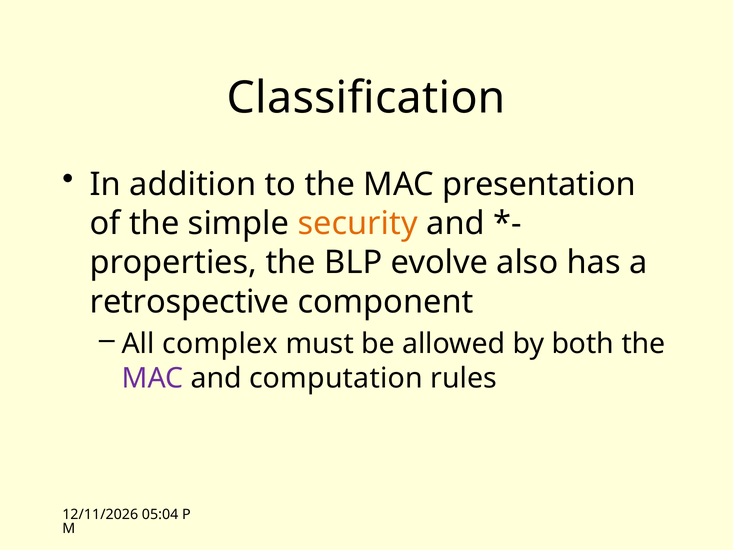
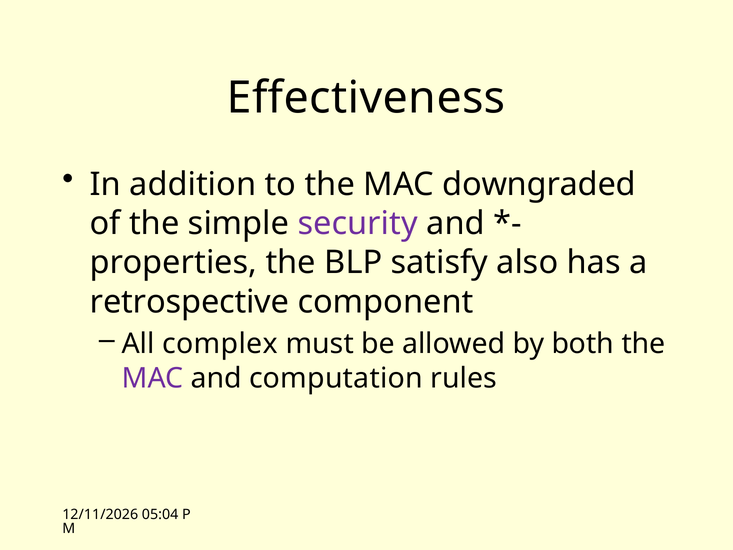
Classification: Classification -> Effectiveness
presentation: presentation -> downgraded
security colour: orange -> purple
evolve: evolve -> satisfy
